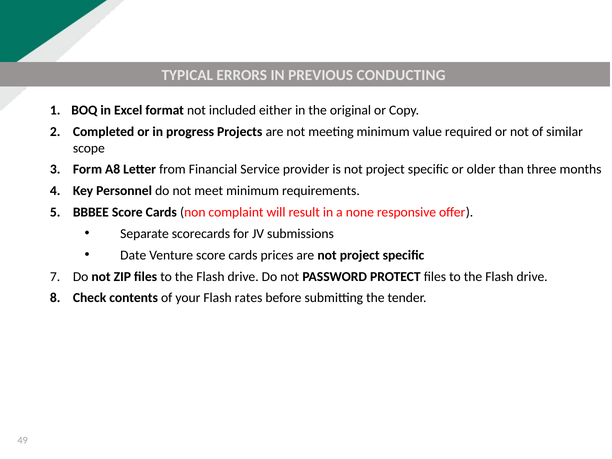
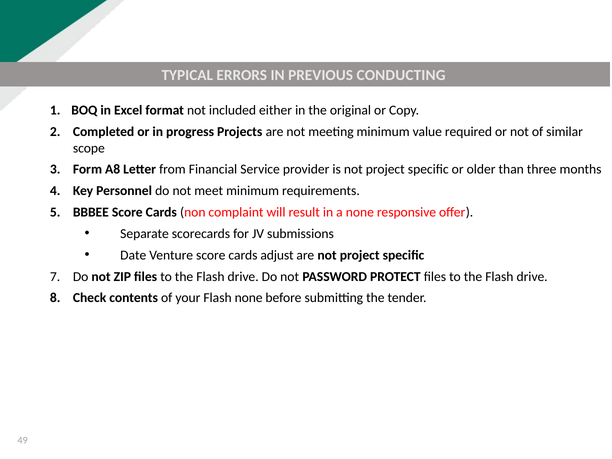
prices: prices -> adjust
Flash rates: rates -> none
